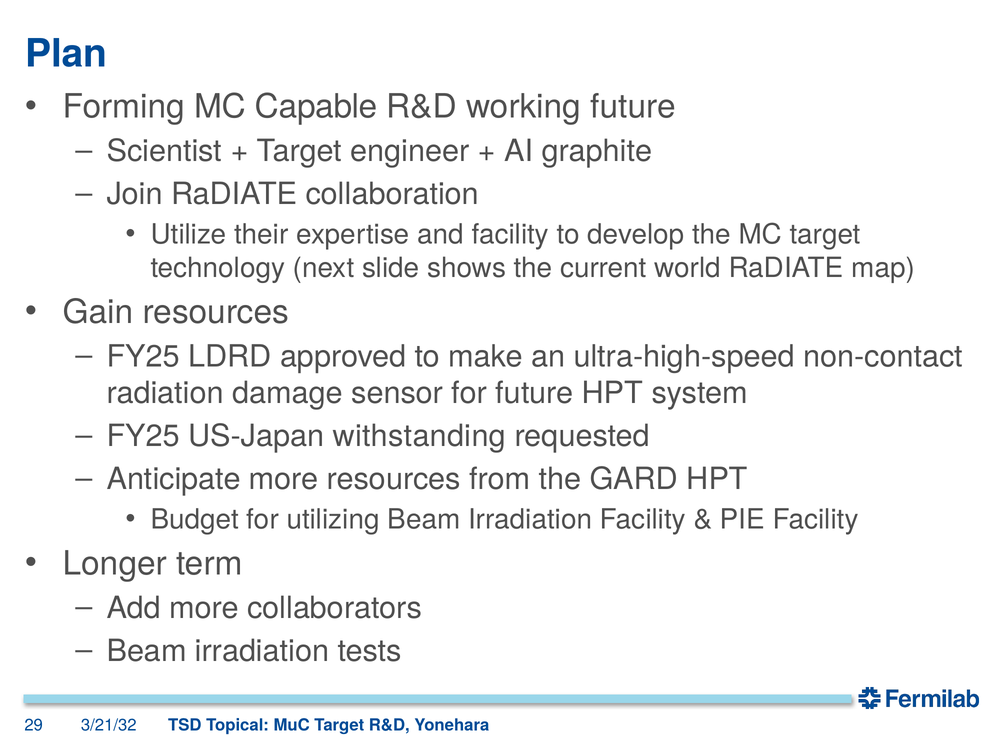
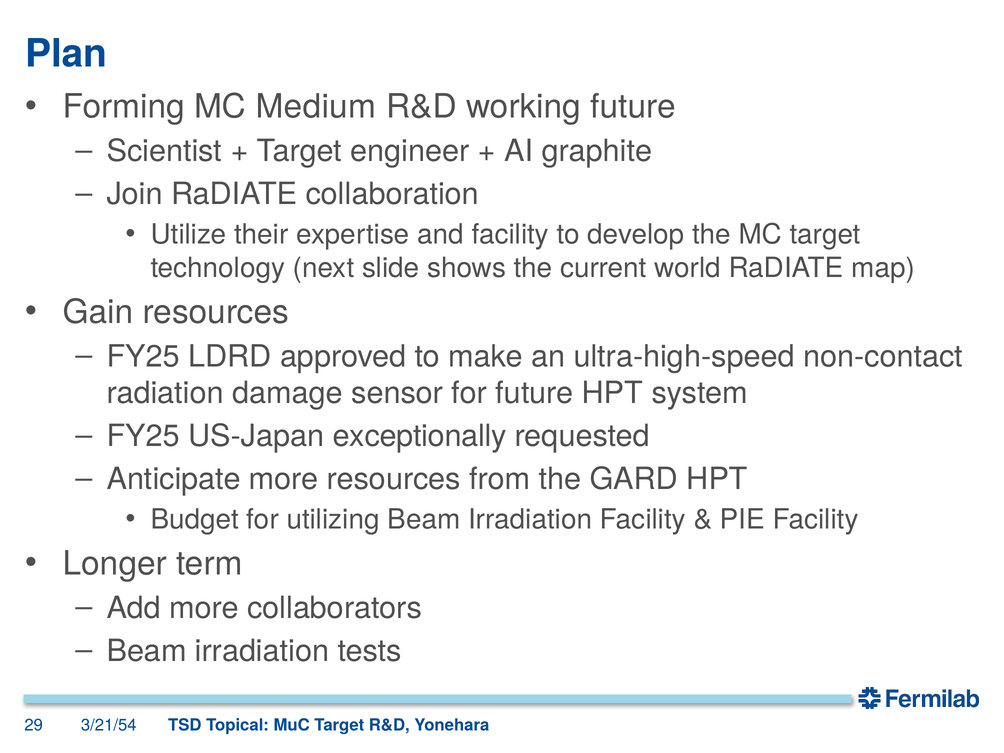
Capable: Capable -> Medium
withstanding: withstanding -> exceptionally
3/21/32: 3/21/32 -> 3/21/54
